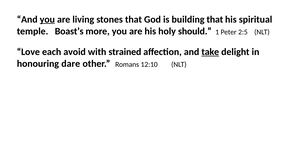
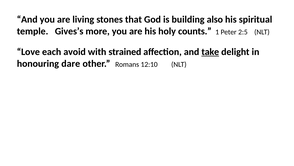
you at (47, 19) underline: present -> none
building that: that -> also
Boast’s: Boast’s -> Gives’s
should: should -> counts
